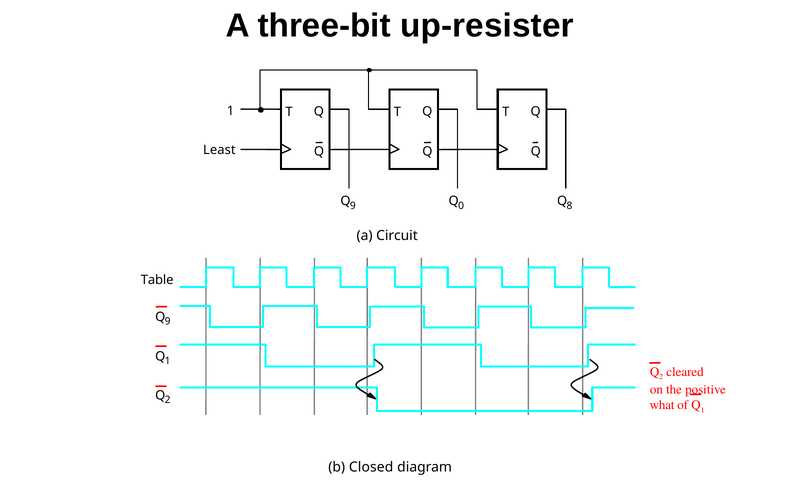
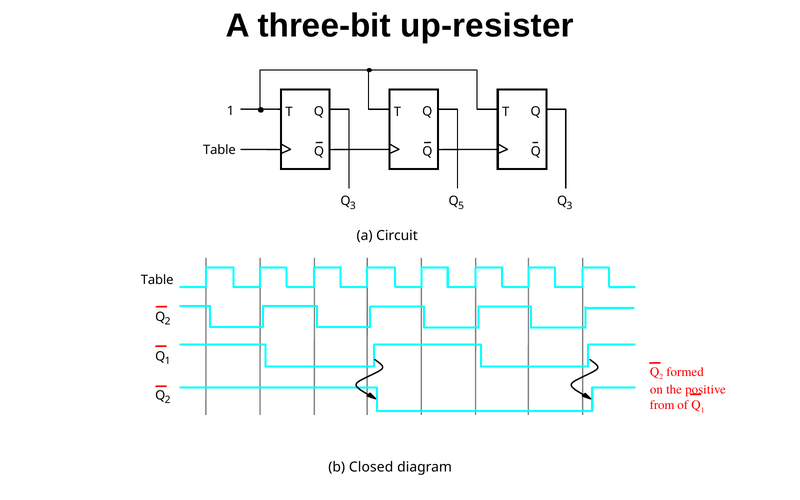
Least at (219, 150): Least -> Table
9 at (353, 206): 9 -> 3
0: 0 -> 5
8 at (569, 206): 8 -> 3
9 at (168, 321): 9 -> 2
cleared: cleared -> formed
what: what -> from
